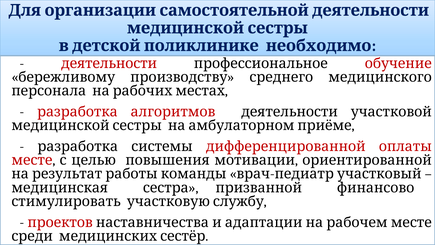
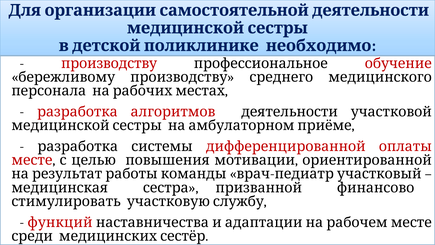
деятельности at (109, 63): деятельности -> производству
проектов: проектов -> функций
